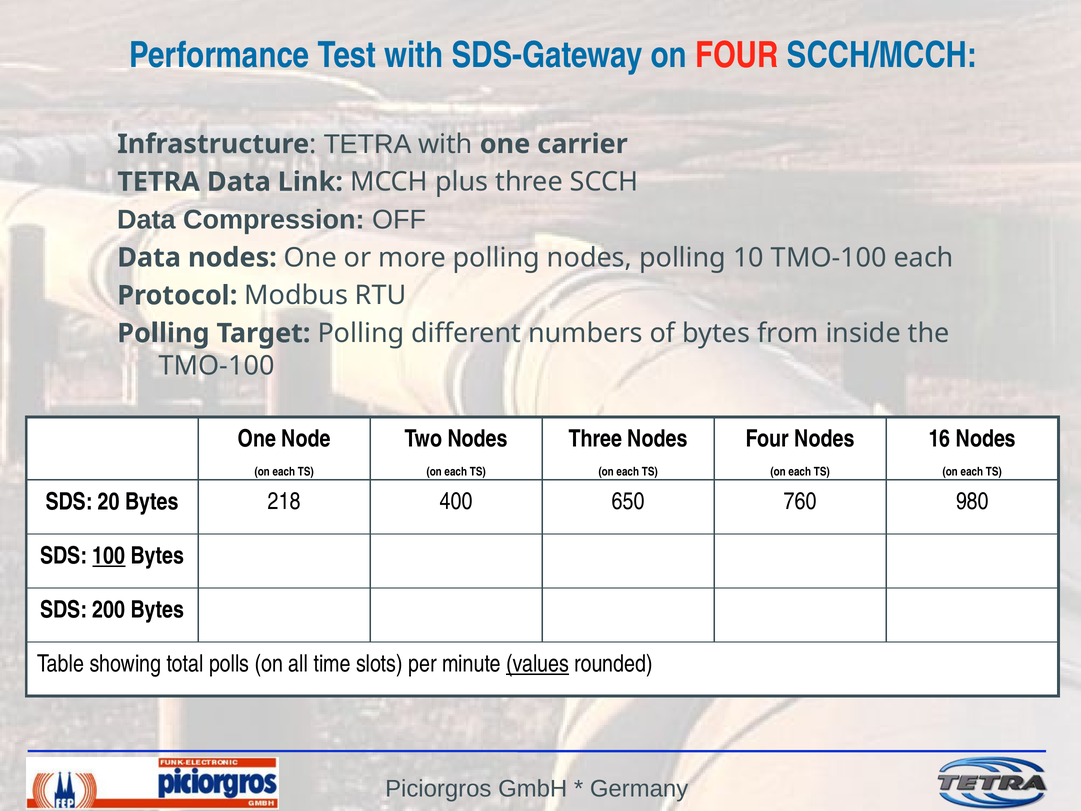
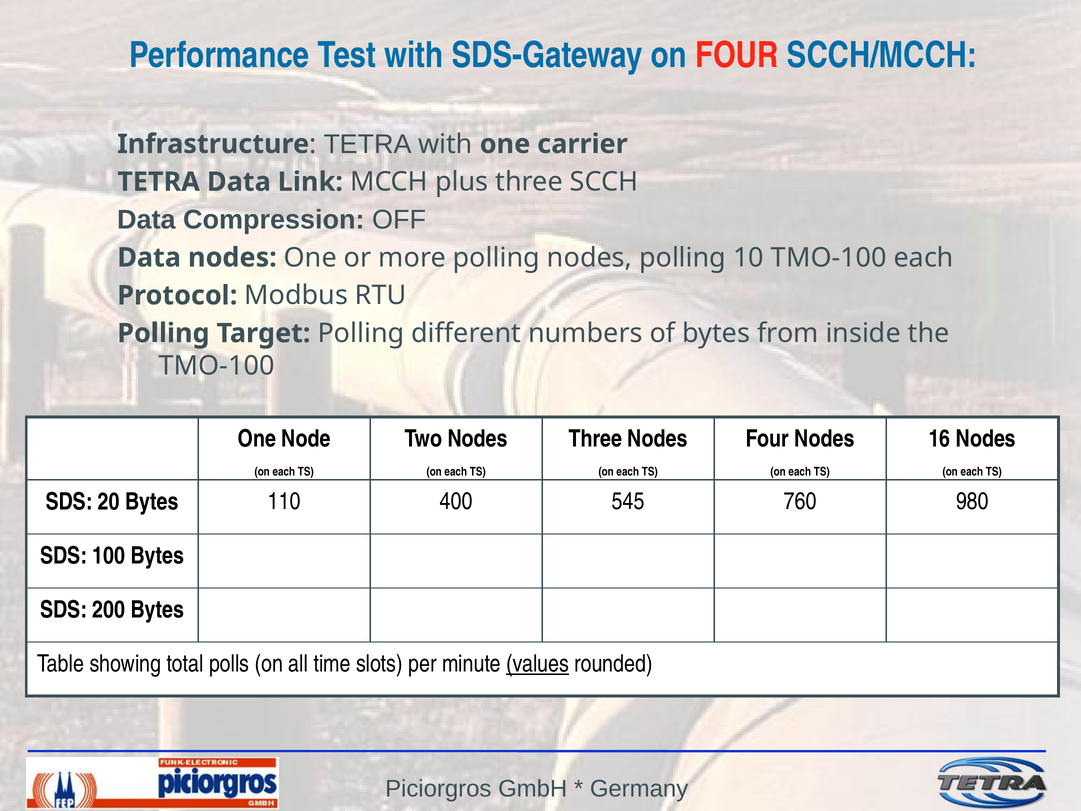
218: 218 -> 110
650: 650 -> 545
100 underline: present -> none
